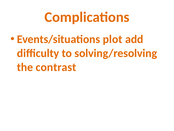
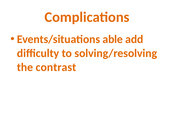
plot: plot -> able
